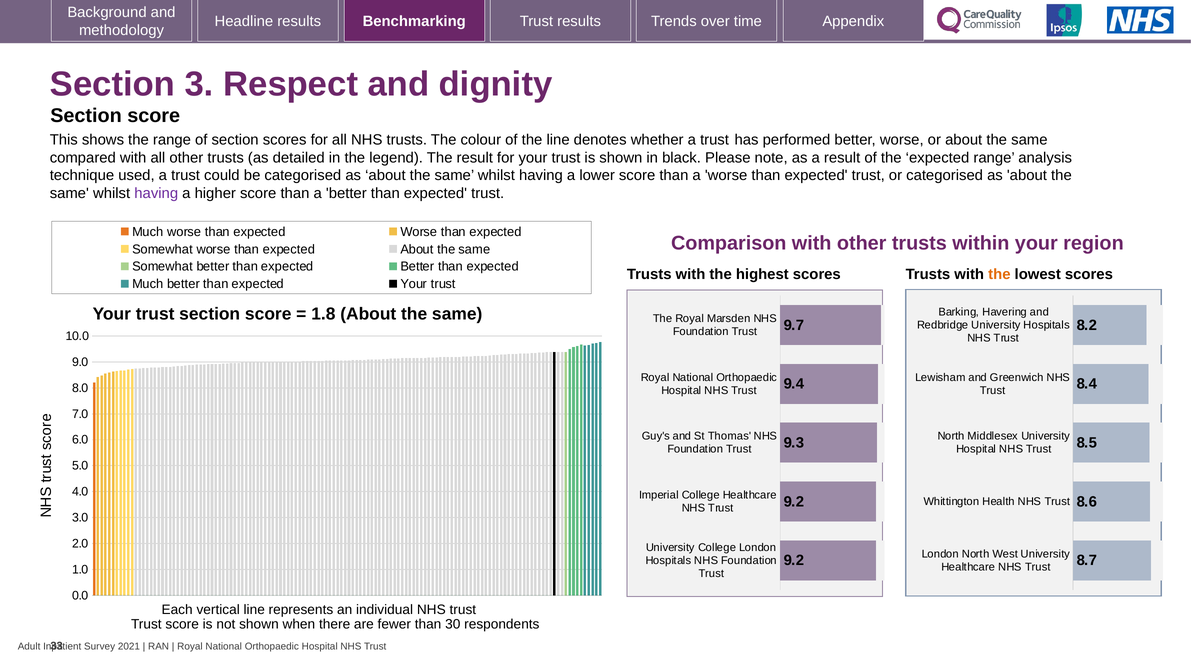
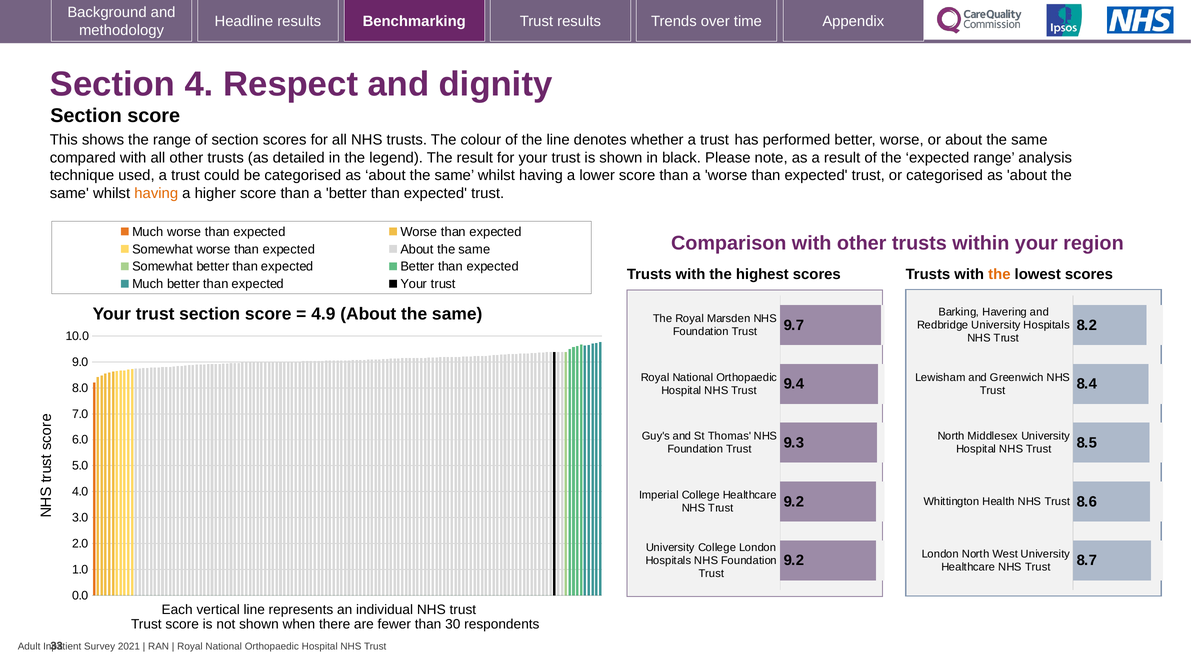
3: 3 -> 4
having at (156, 193) colour: purple -> orange
1.8: 1.8 -> 4.9
